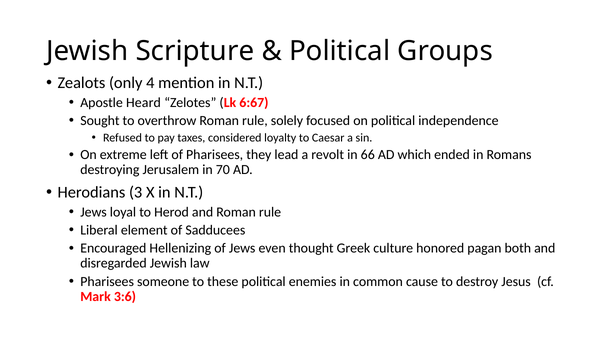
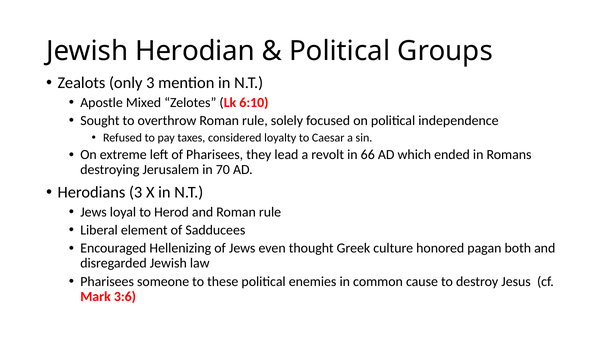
Scripture: Scripture -> Herodian
only 4: 4 -> 3
Heard: Heard -> Mixed
6:67: 6:67 -> 6:10
